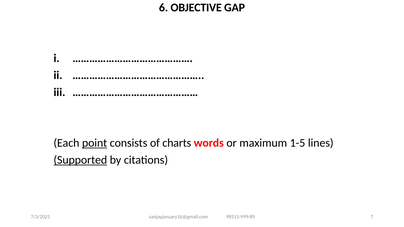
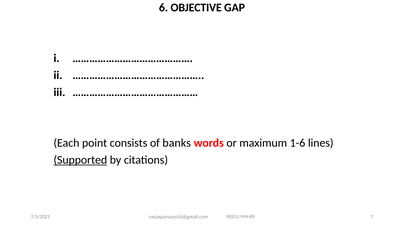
point underline: present -> none
charts: charts -> banks
1-5: 1-5 -> 1-6
